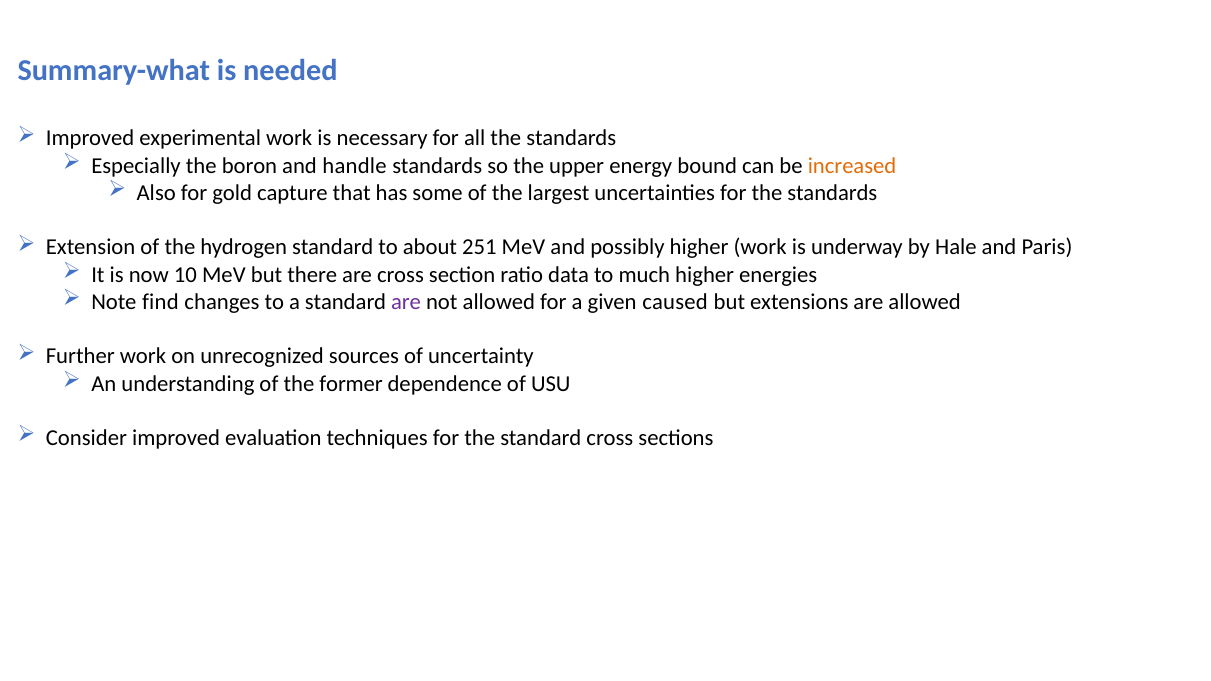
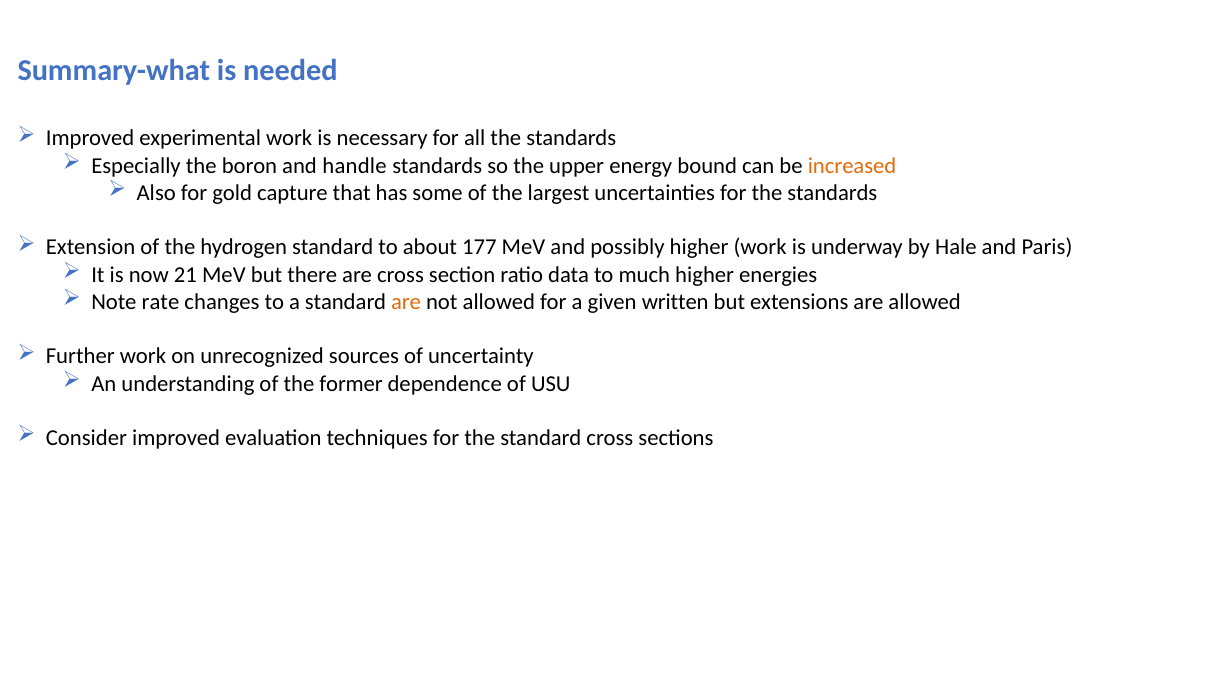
251: 251 -> 177
10: 10 -> 21
find: find -> rate
are at (406, 302) colour: purple -> orange
caused: caused -> written
